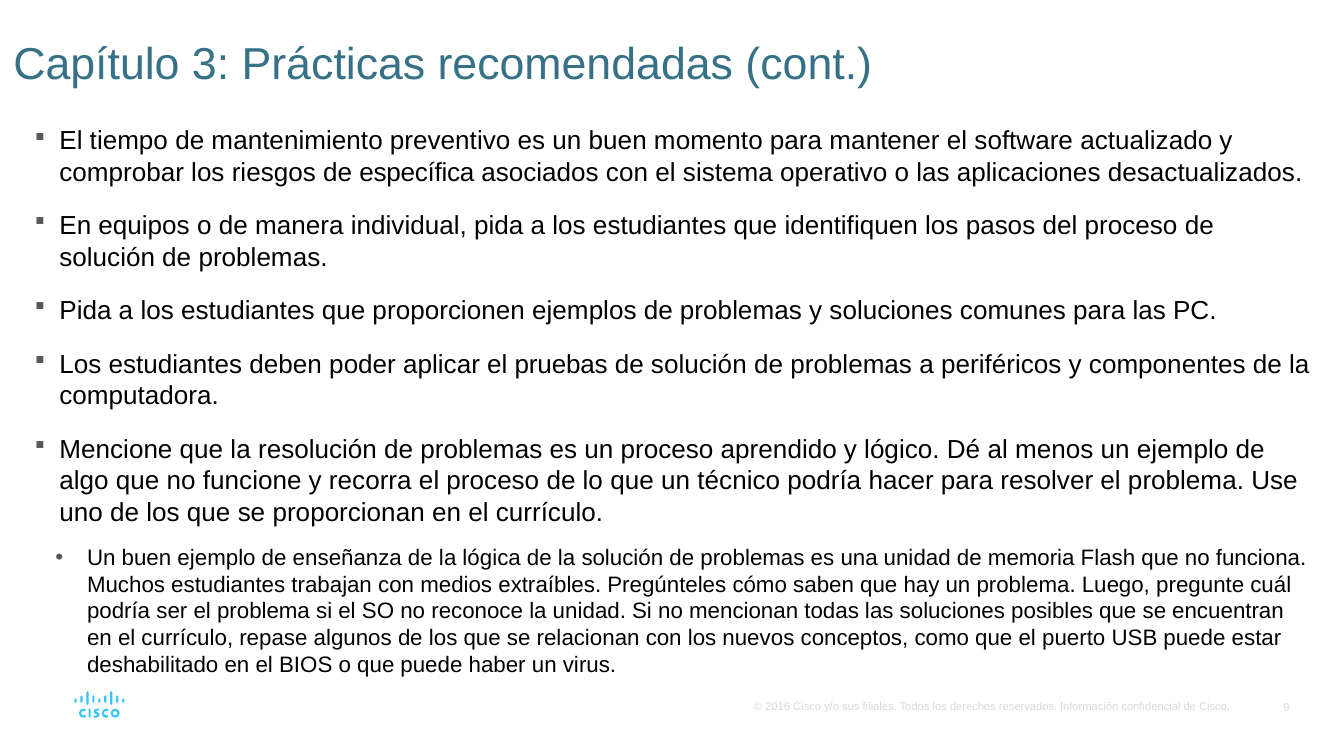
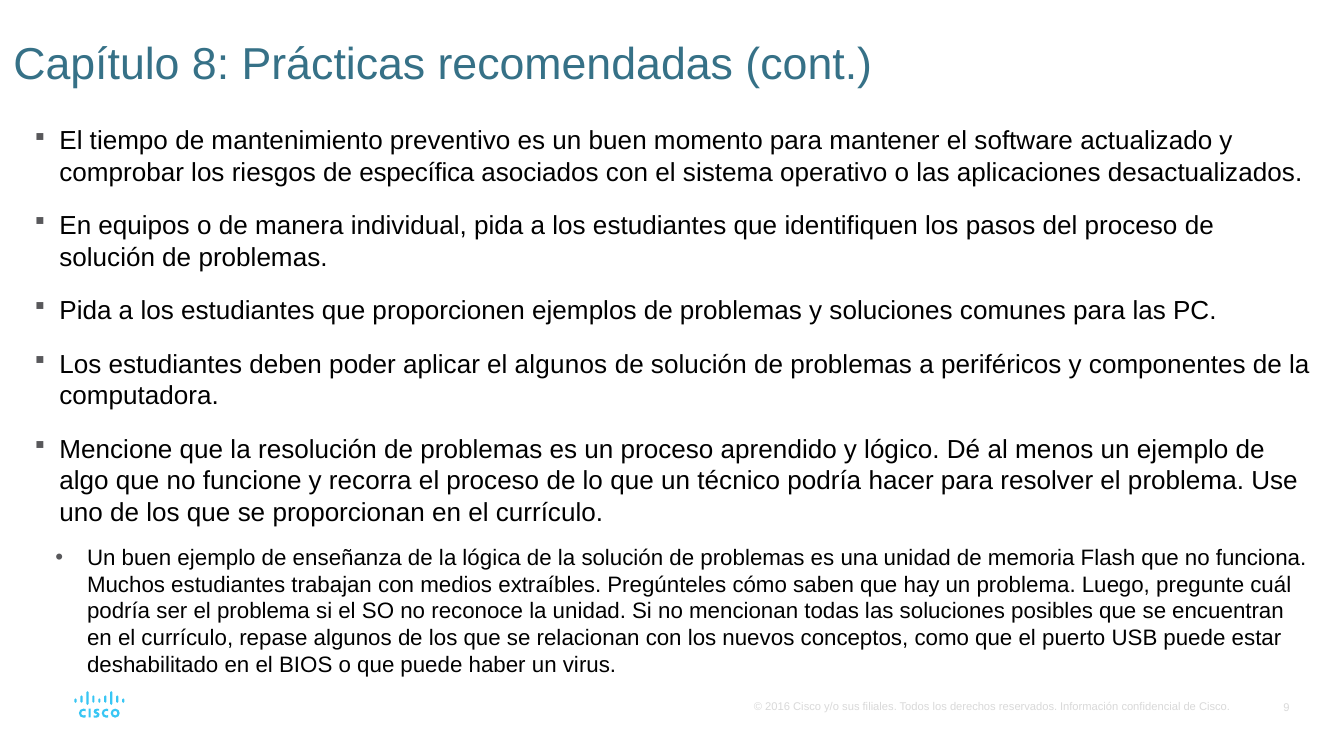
3: 3 -> 8
el pruebas: pruebas -> algunos
